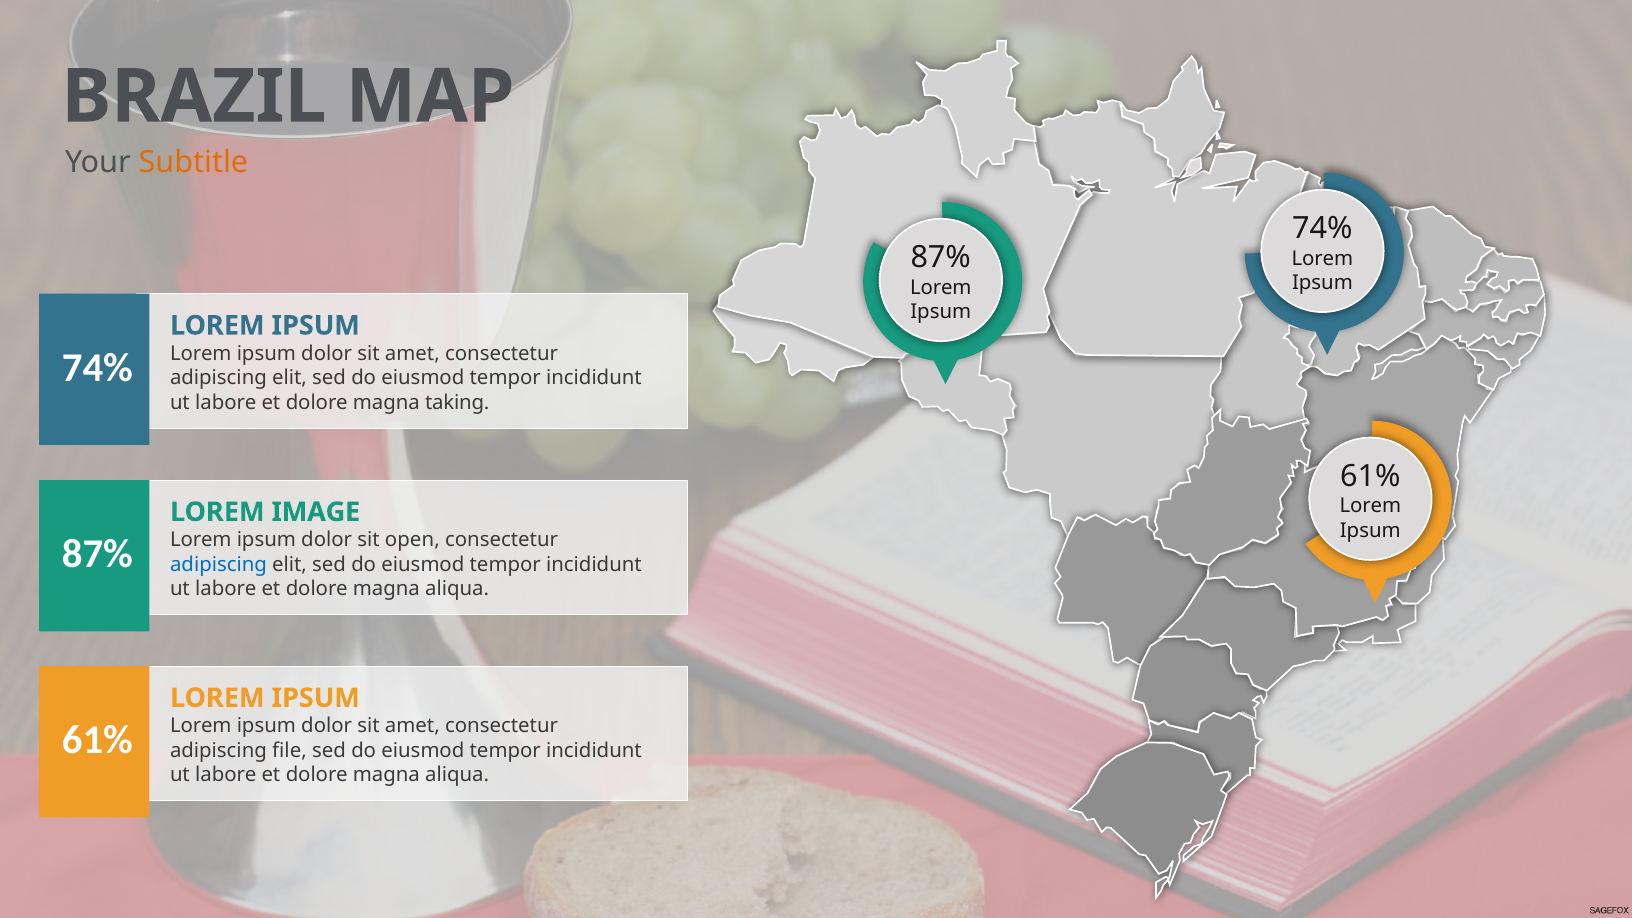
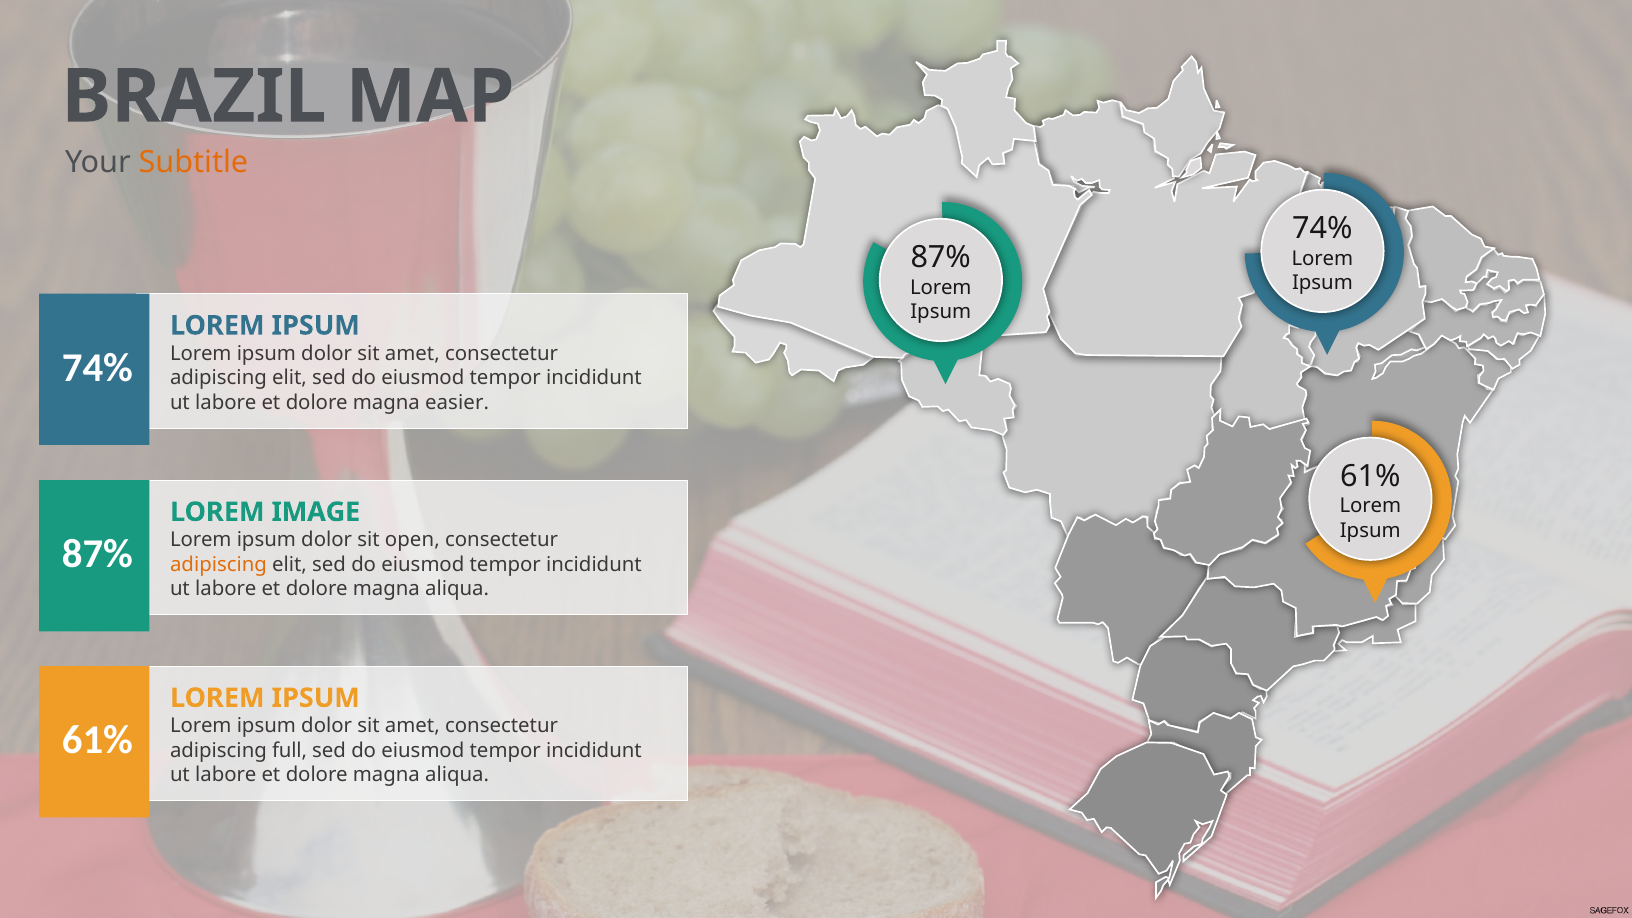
taking: taking -> easier
adipiscing at (218, 565) colour: blue -> orange
file: file -> full
